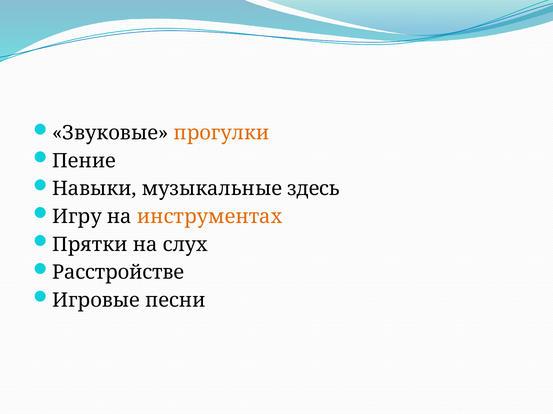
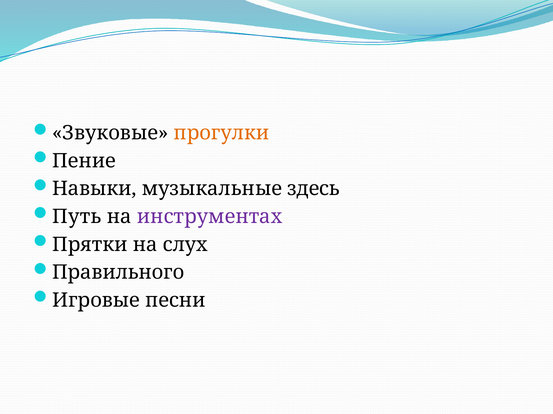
Игру: Игру -> Путь
инструментах colour: orange -> purple
Расстройстве: Расстройстве -> Правильного
